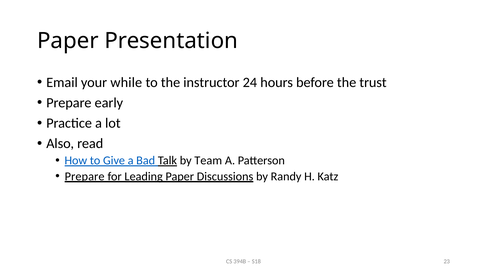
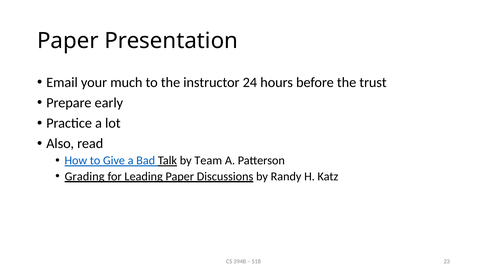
while: while -> much
Prepare at (85, 176): Prepare -> Grading
